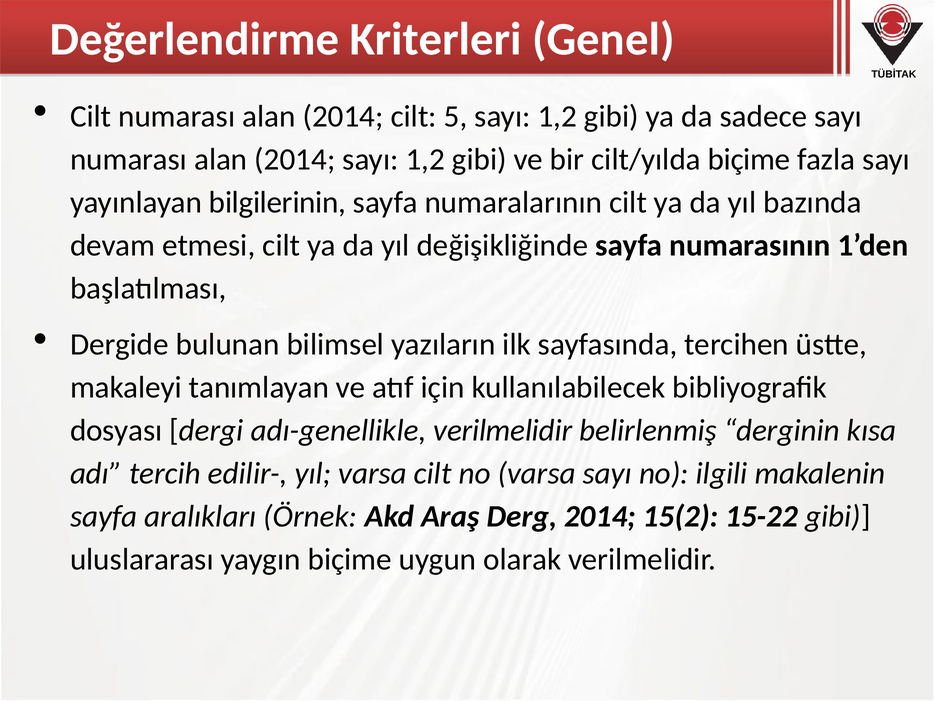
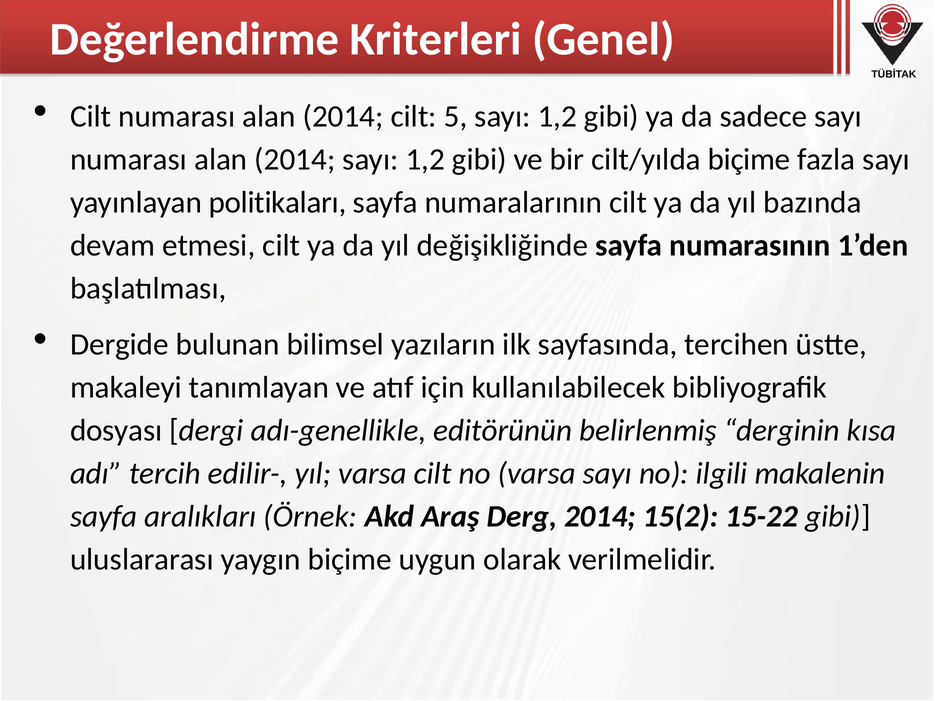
bilgilerinin: bilgilerinin -> politikaları
adı-genellikle verilmelidir: verilmelidir -> editörünün
